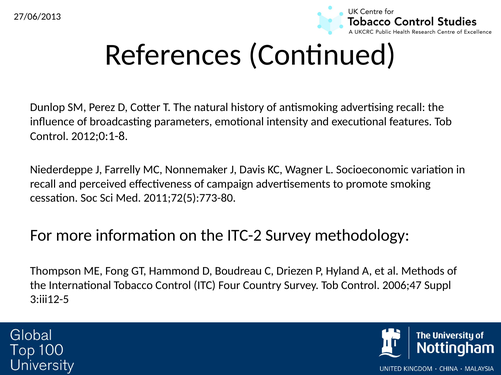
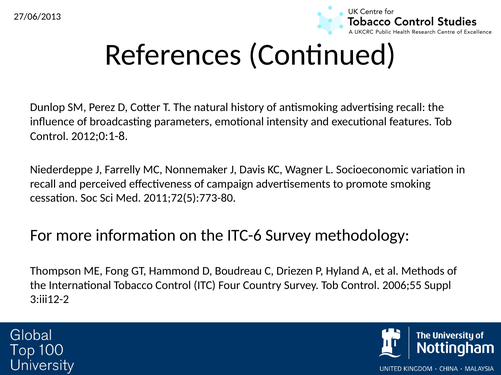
ITC-2: ITC-2 -> ITC-6
2006;47: 2006;47 -> 2006;55
3:iii12-5: 3:iii12-5 -> 3:iii12-2
